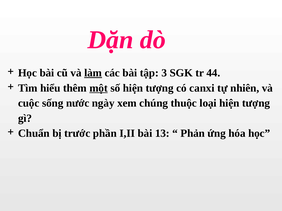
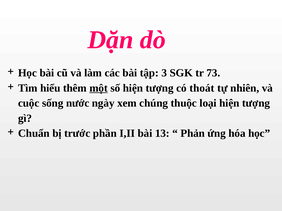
làm underline: present -> none
44: 44 -> 73
canxi: canxi -> thoát
